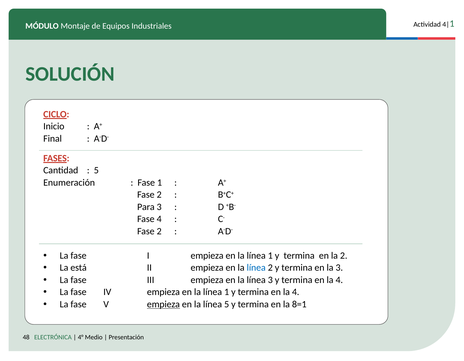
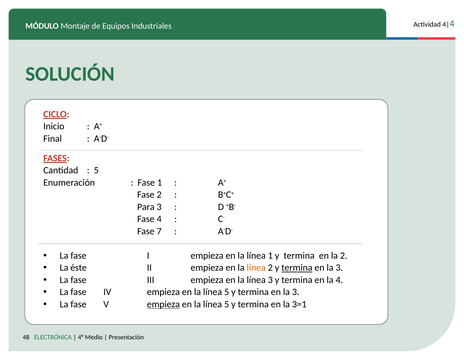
1 at (452, 24): 1 -> 4
2 at (159, 231): 2 -> 7
está: está -> éste
línea at (256, 268) colour: blue -> orange
termina at (297, 268) underline: none -> present
1 at (227, 292): 1 -> 5
4 at (296, 292): 4 -> 3
8=1: 8=1 -> 3=1
